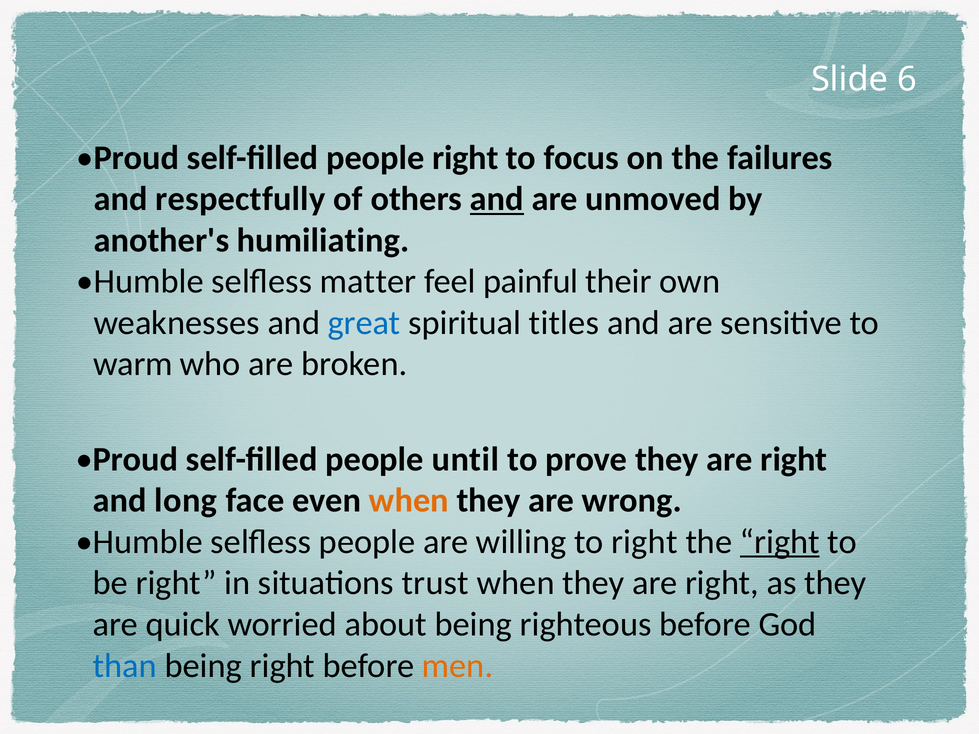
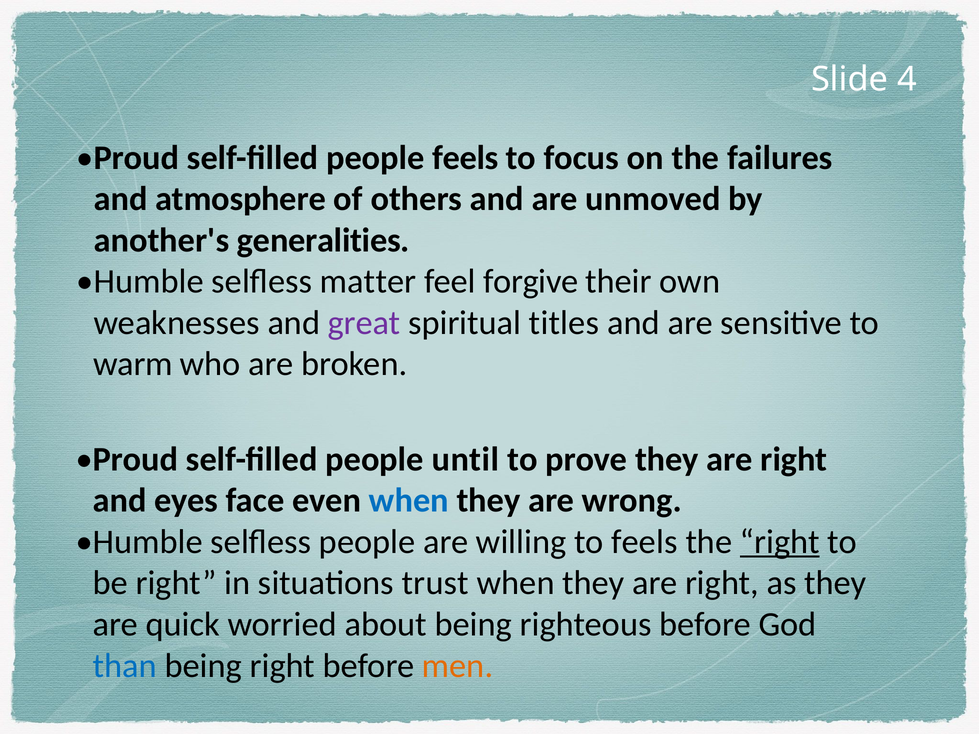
6: 6 -> 4
people right: right -> feels
respectfully: respectfully -> atmosphere
and at (497, 199) underline: present -> none
humiliating: humiliating -> generalities
painful: painful -> forgive
great colour: blue -> purple
long: long -> eyes
when at (409, 501) colour: orange -> blue
to right: right -> feels
